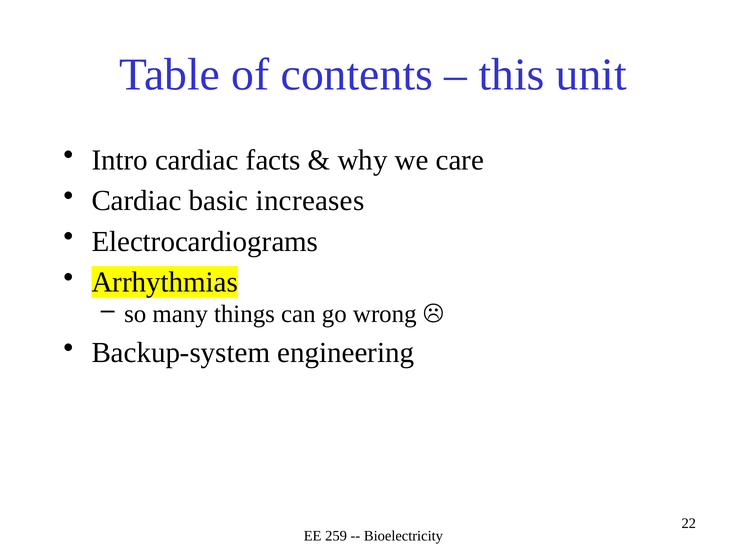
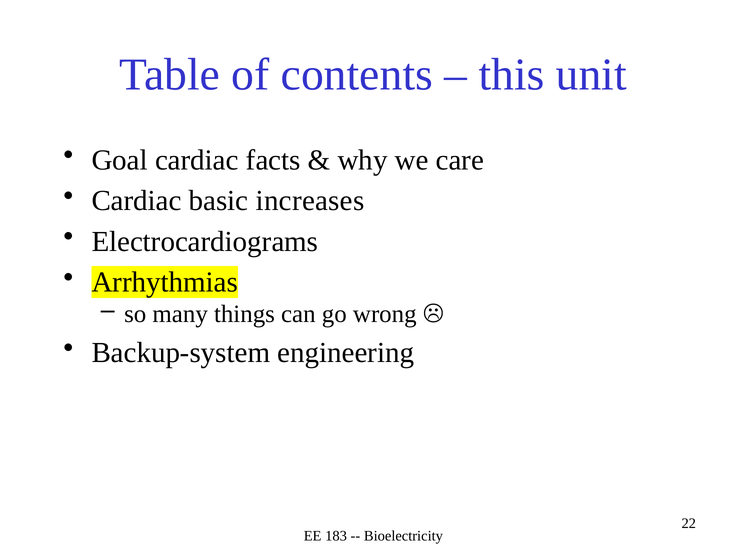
Intro: Intro -> Goal
259: 259 -> 183
